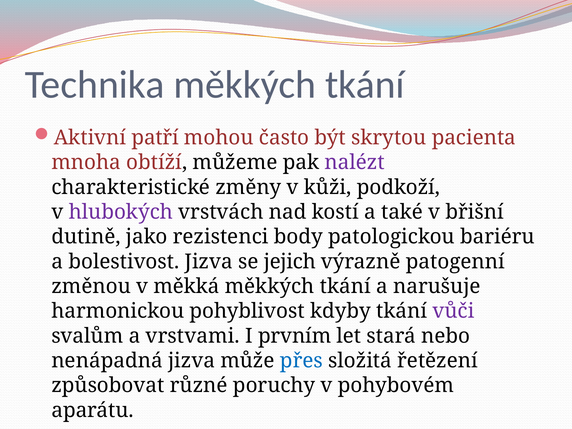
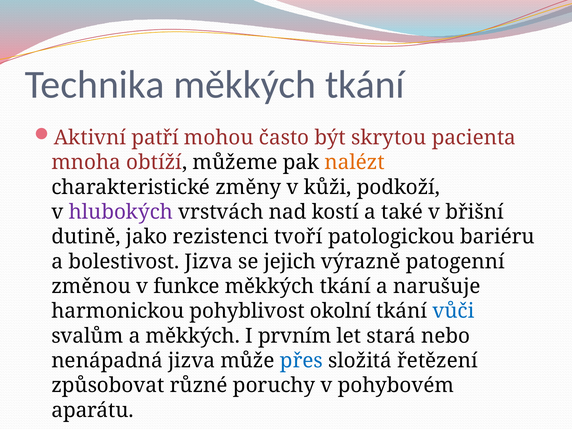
nalézt colour: purple -> orange
body: body -> tvoří
měkká: měkká -> funkce
kdyby: kdyby -> okolní
vůči colour: purple -> blue
a vrstvami: vrstvami -> měkkých
